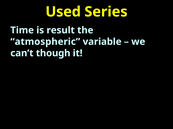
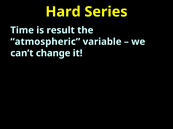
Used: Used -> Hard
though: though -> change
